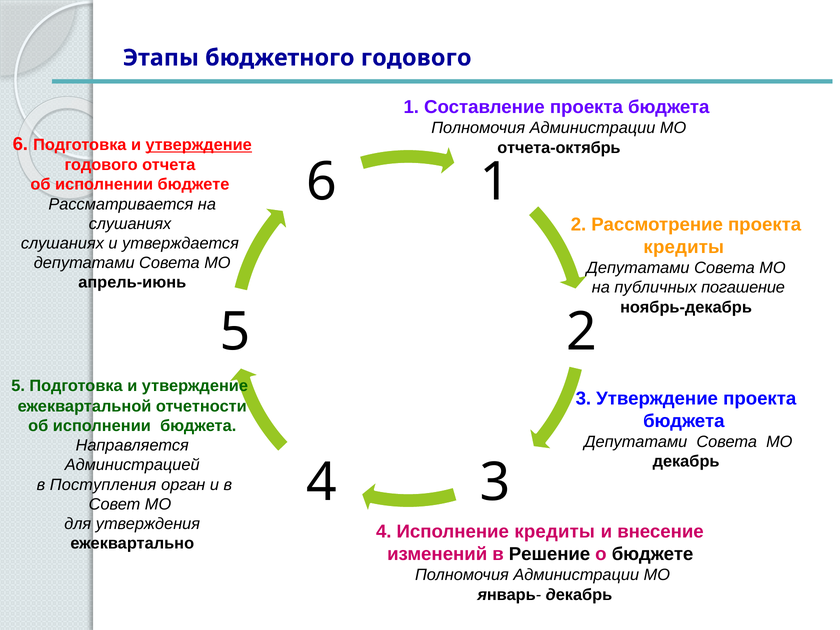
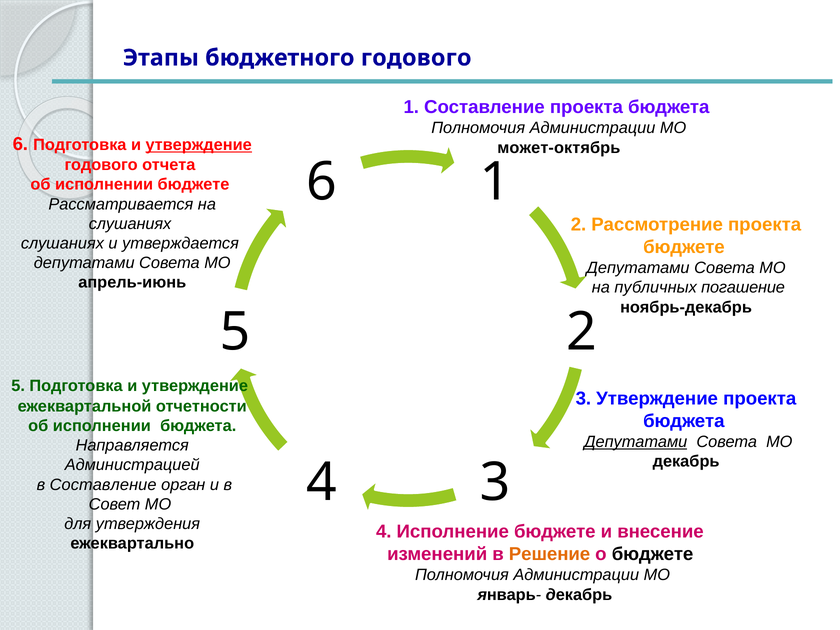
отчета-октябрь: отчета-октябрь -> может-октябрь
кредиты at (684, 247): кредиты -> бюджете
Депутатами at (636, 442) underline: none -> present
в Поступления: Поступления -> Составление
Исполнение кредиты: кредиты -> бюджете
Решение colour: black -> orange
